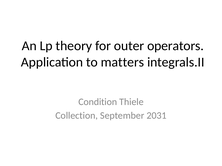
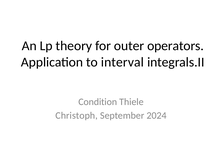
matters: matters -> interval
Collection: Collection -> Christoph
2031: 2031 -> 2024
